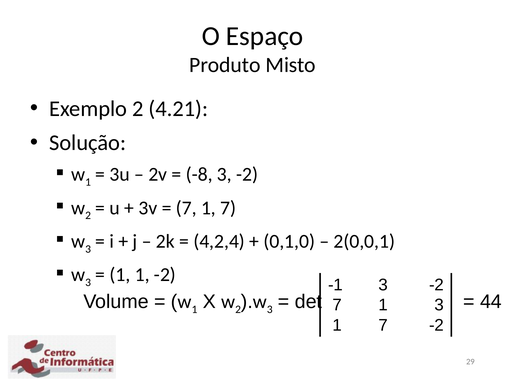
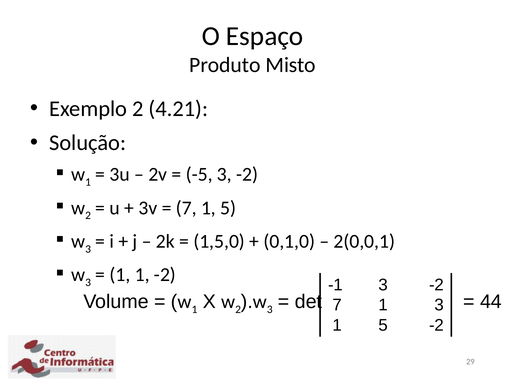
-8: -8 -> -5
7 1 7: 7 -> 5
4,2,4: 4,2,4 -> 1,5,0
7 at (383, 325): 7 -> 5
